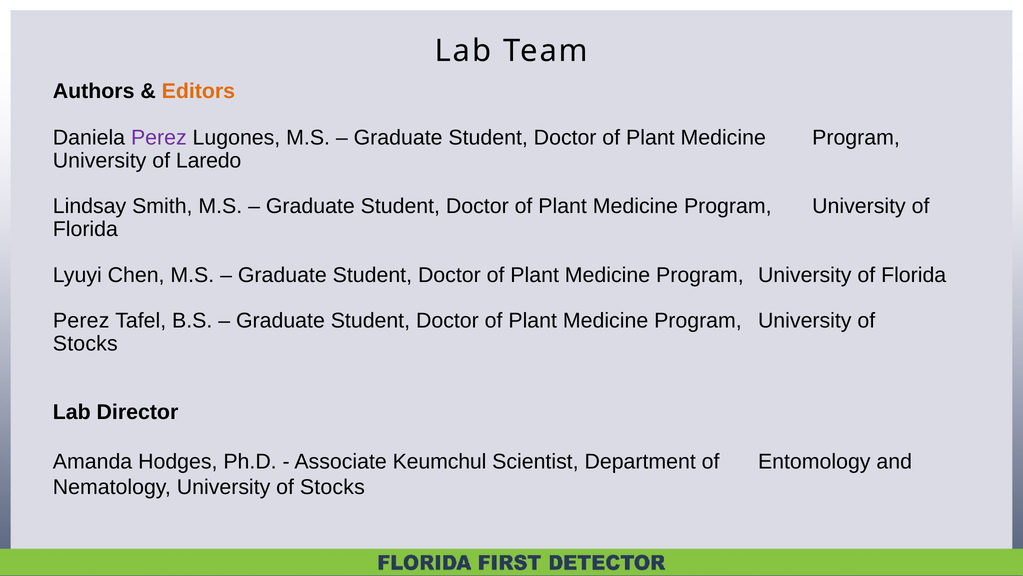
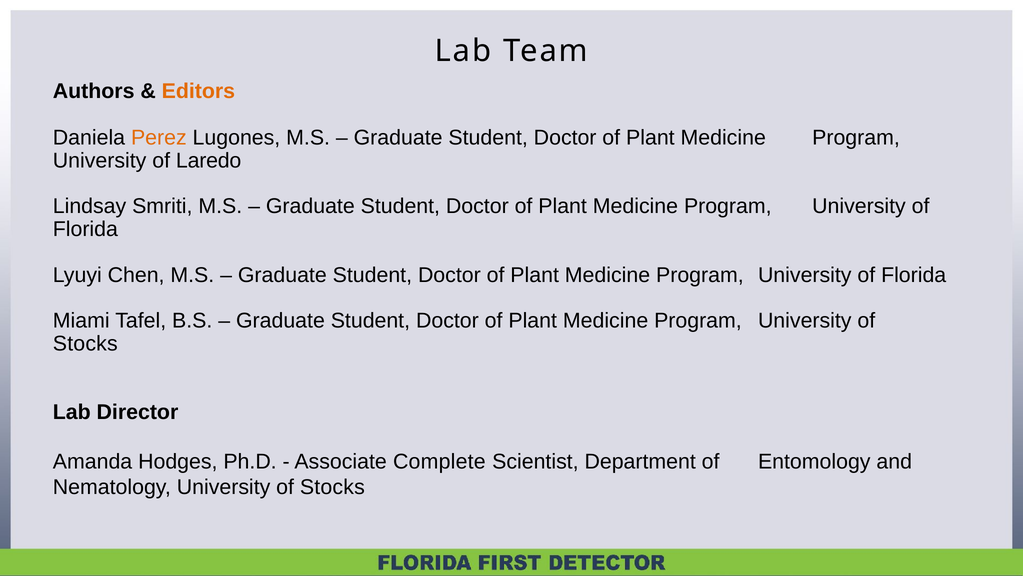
Perez at (159, 137) colour: purple -> orange
Smith: Smith -> Smriti
Perez at (81, 320): Perez -> Miami
Keumchul: Keumchul -> Complete
